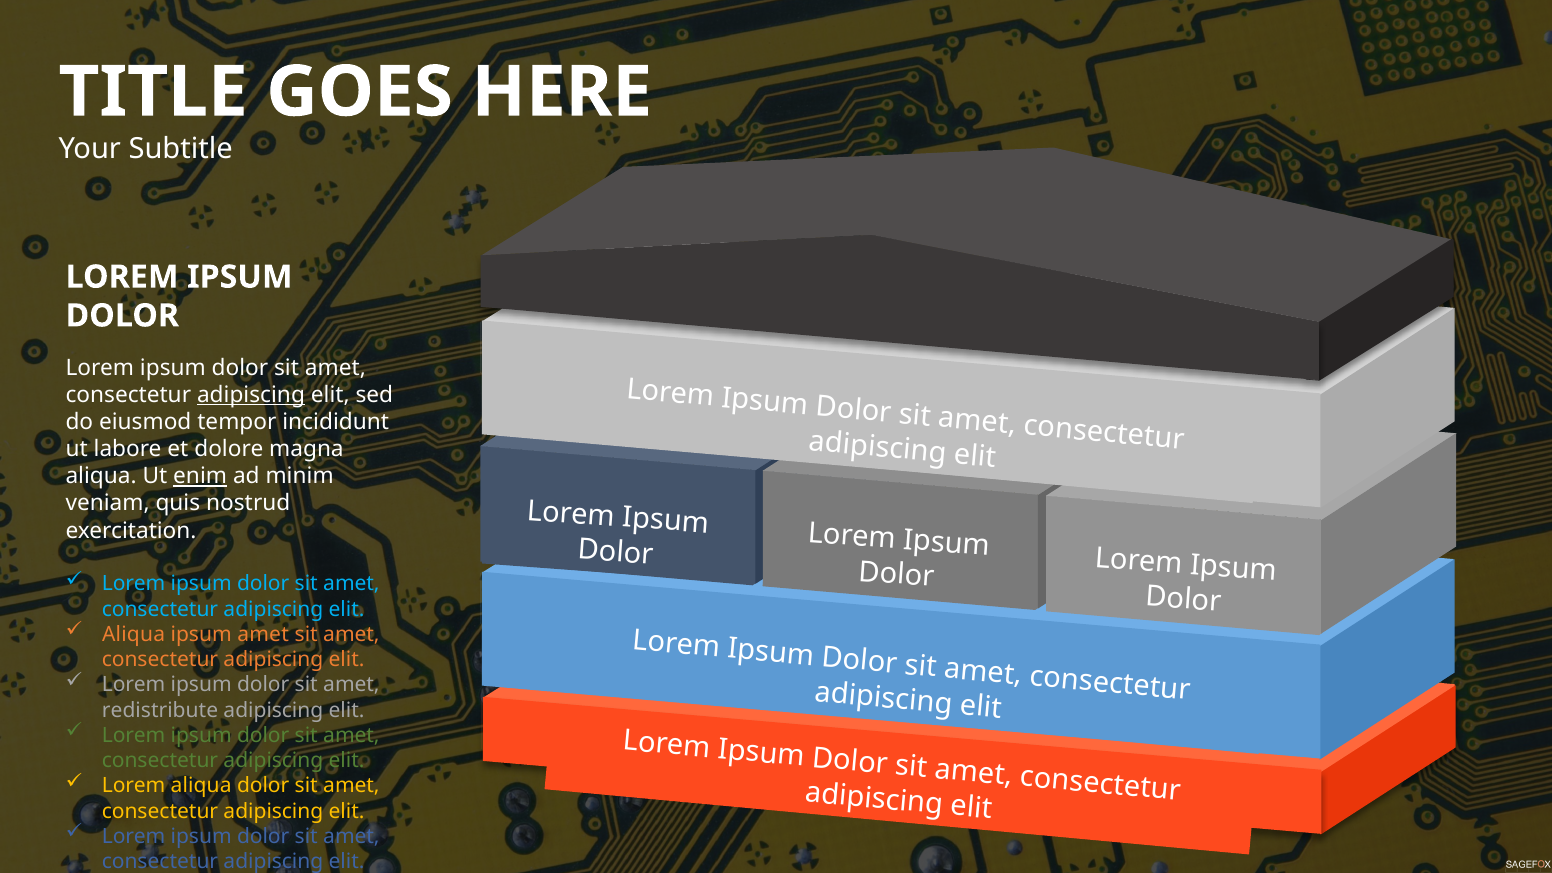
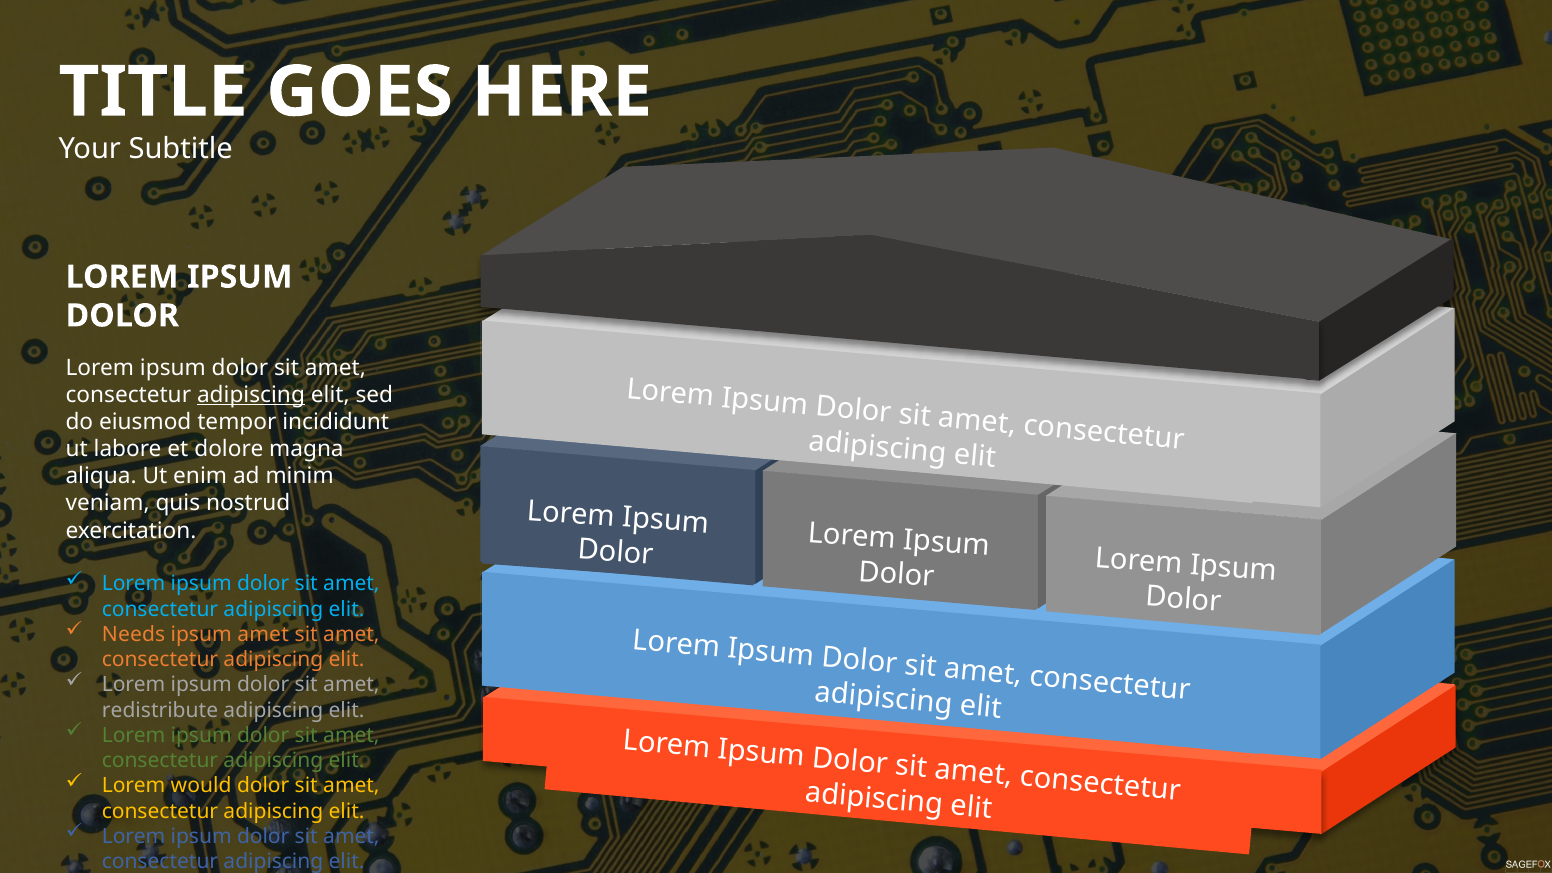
enim underline: present -> none
Aliqua at (134, 634): Aliqua -> Needs
Lorem aliqua: aliqua -> would
